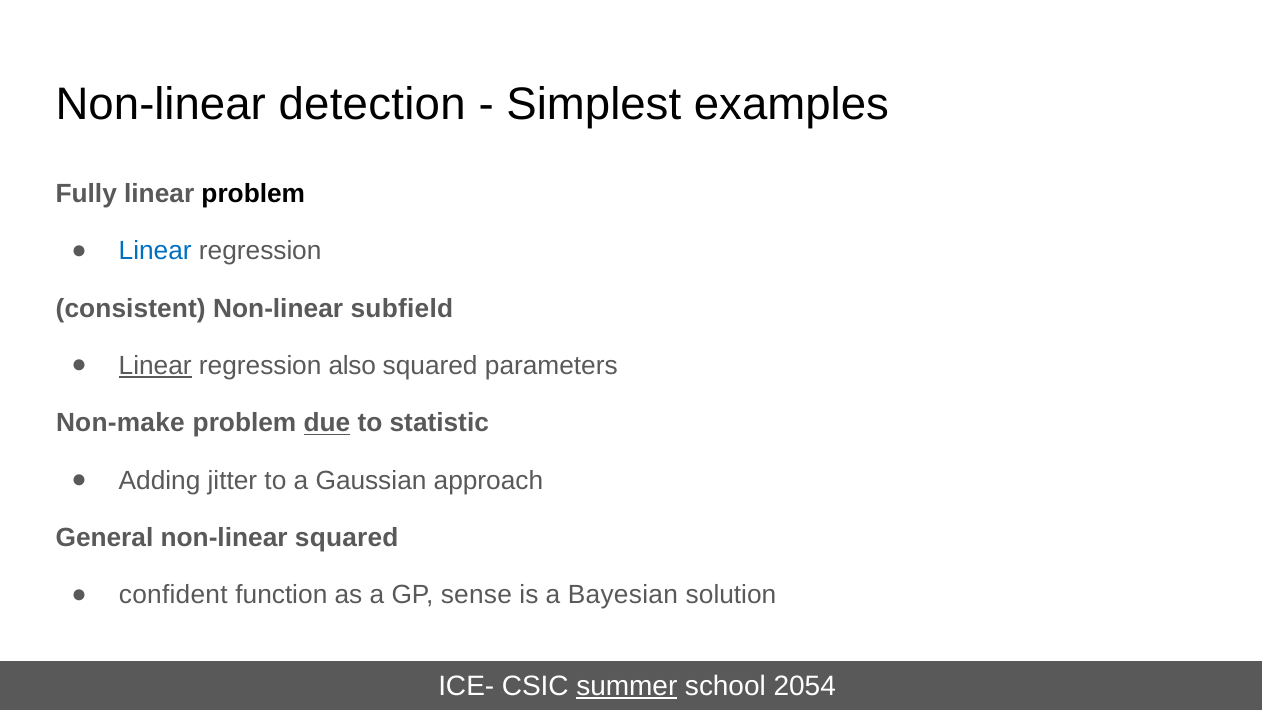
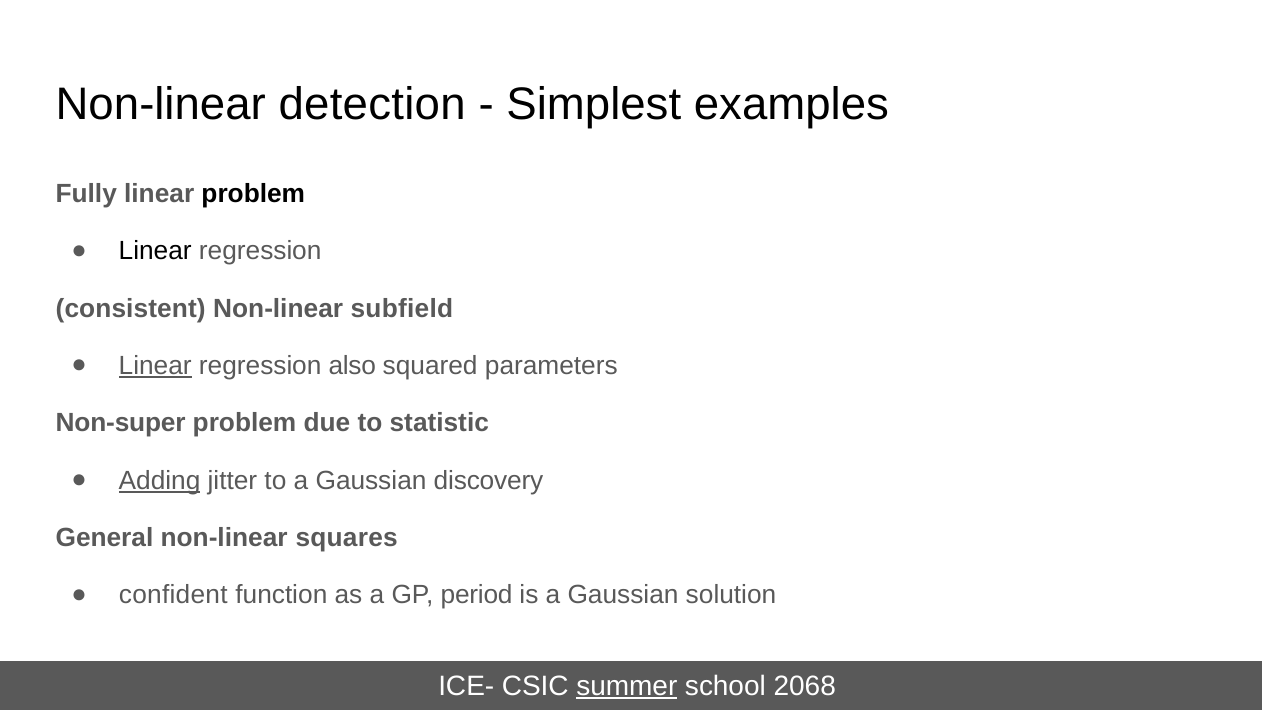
Linear at (155, 251) colour: blue -> black
Non-make: Non-make -> Non-super
due underline: present -> none
Adding underline: none -> present
approach: approach -> discovery
non-linear squared: squared -> squares
sense: sense -> period
is a Bayesian: Bayesian -> Gaussian
2054: 2054 -> 2068
